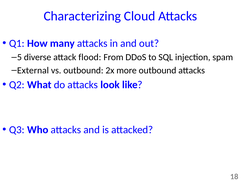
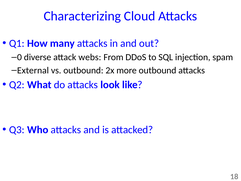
5: 5 -> 0
flood: flood -> webs
